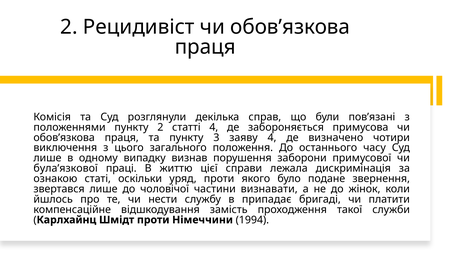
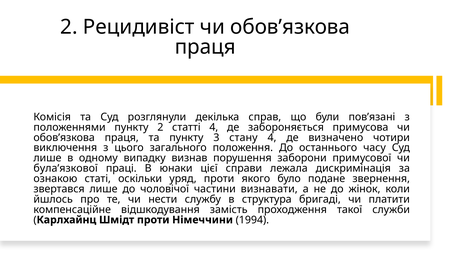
заяву: заяву -> стану
життю: життю -> юнаки
припадає: припадає -> структура
